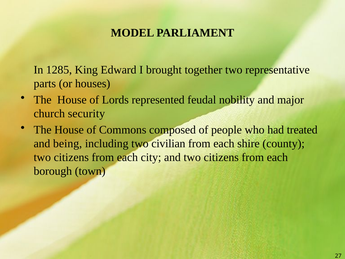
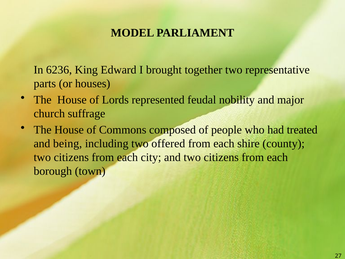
1285: 1285 -> 6236
security: security -> suffrage
civilian: civilian -> offered
